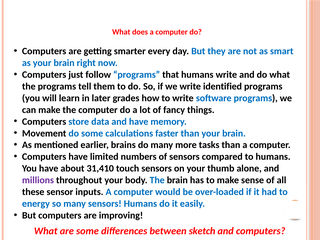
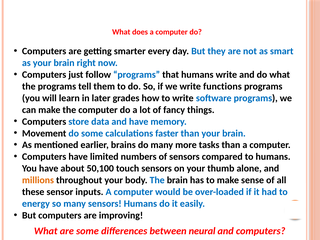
identified: identified -> functions
31,410: 31,410 -> 50,100
millions colour: purple -> orange
sketch: sketch -> neural
